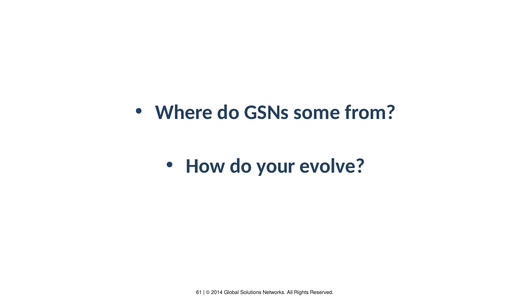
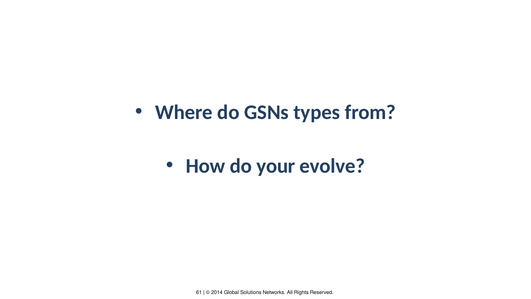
some: some -> types
